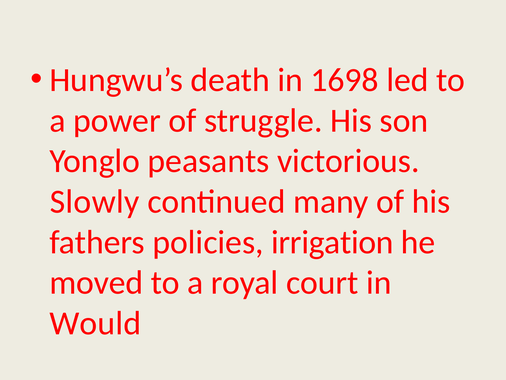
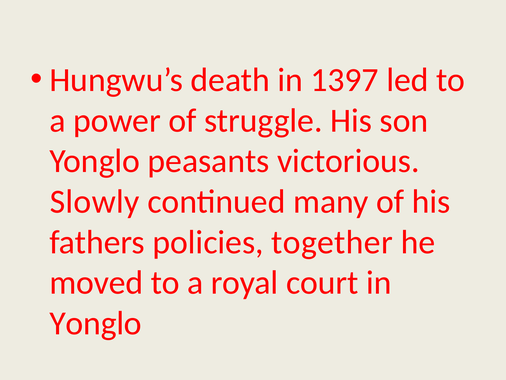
1698: 1698 -> 1397
irrigation: irrigation -> together
Would at (95, 323): Would -> Yonglo
